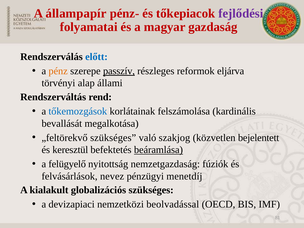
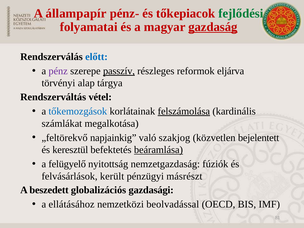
fejlődési colour: purple -> green
gazdaság underline: none -> present
pénz colour: orange -> purple
állami: állami -> tárgya
rend: rend -> vétel
felszámolása underline: none -> present
bevallását: bevallását -> számlákat
„feltörekvő szükséges: szükséges -> napjainkig
nevez: nevez -> került
menetdíj: menetdíj -> másrészt
kialakult: kialakult -> beszedett
globalizációs szükséges: szükséges -> gazdasági
devizapiaci: devizapiaci -> ellátásához
